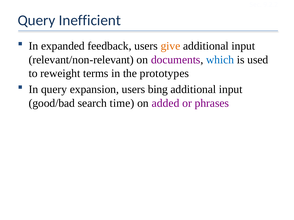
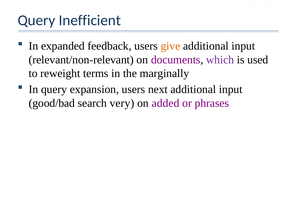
which colour: blue -> purple
prototypes: prototypes -> marginally
bing: bing -> next
time: time -> very
